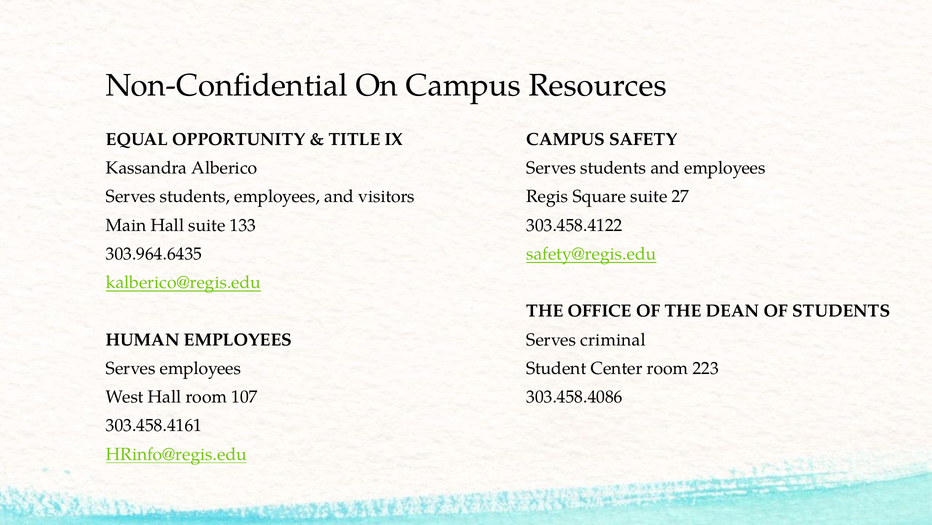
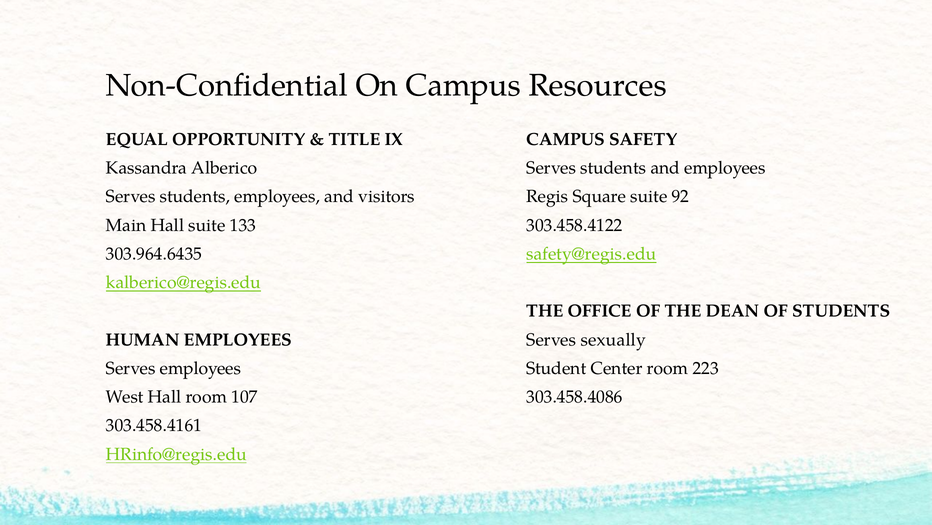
27: 27 -> 92
criminal: criminal -> sexually
